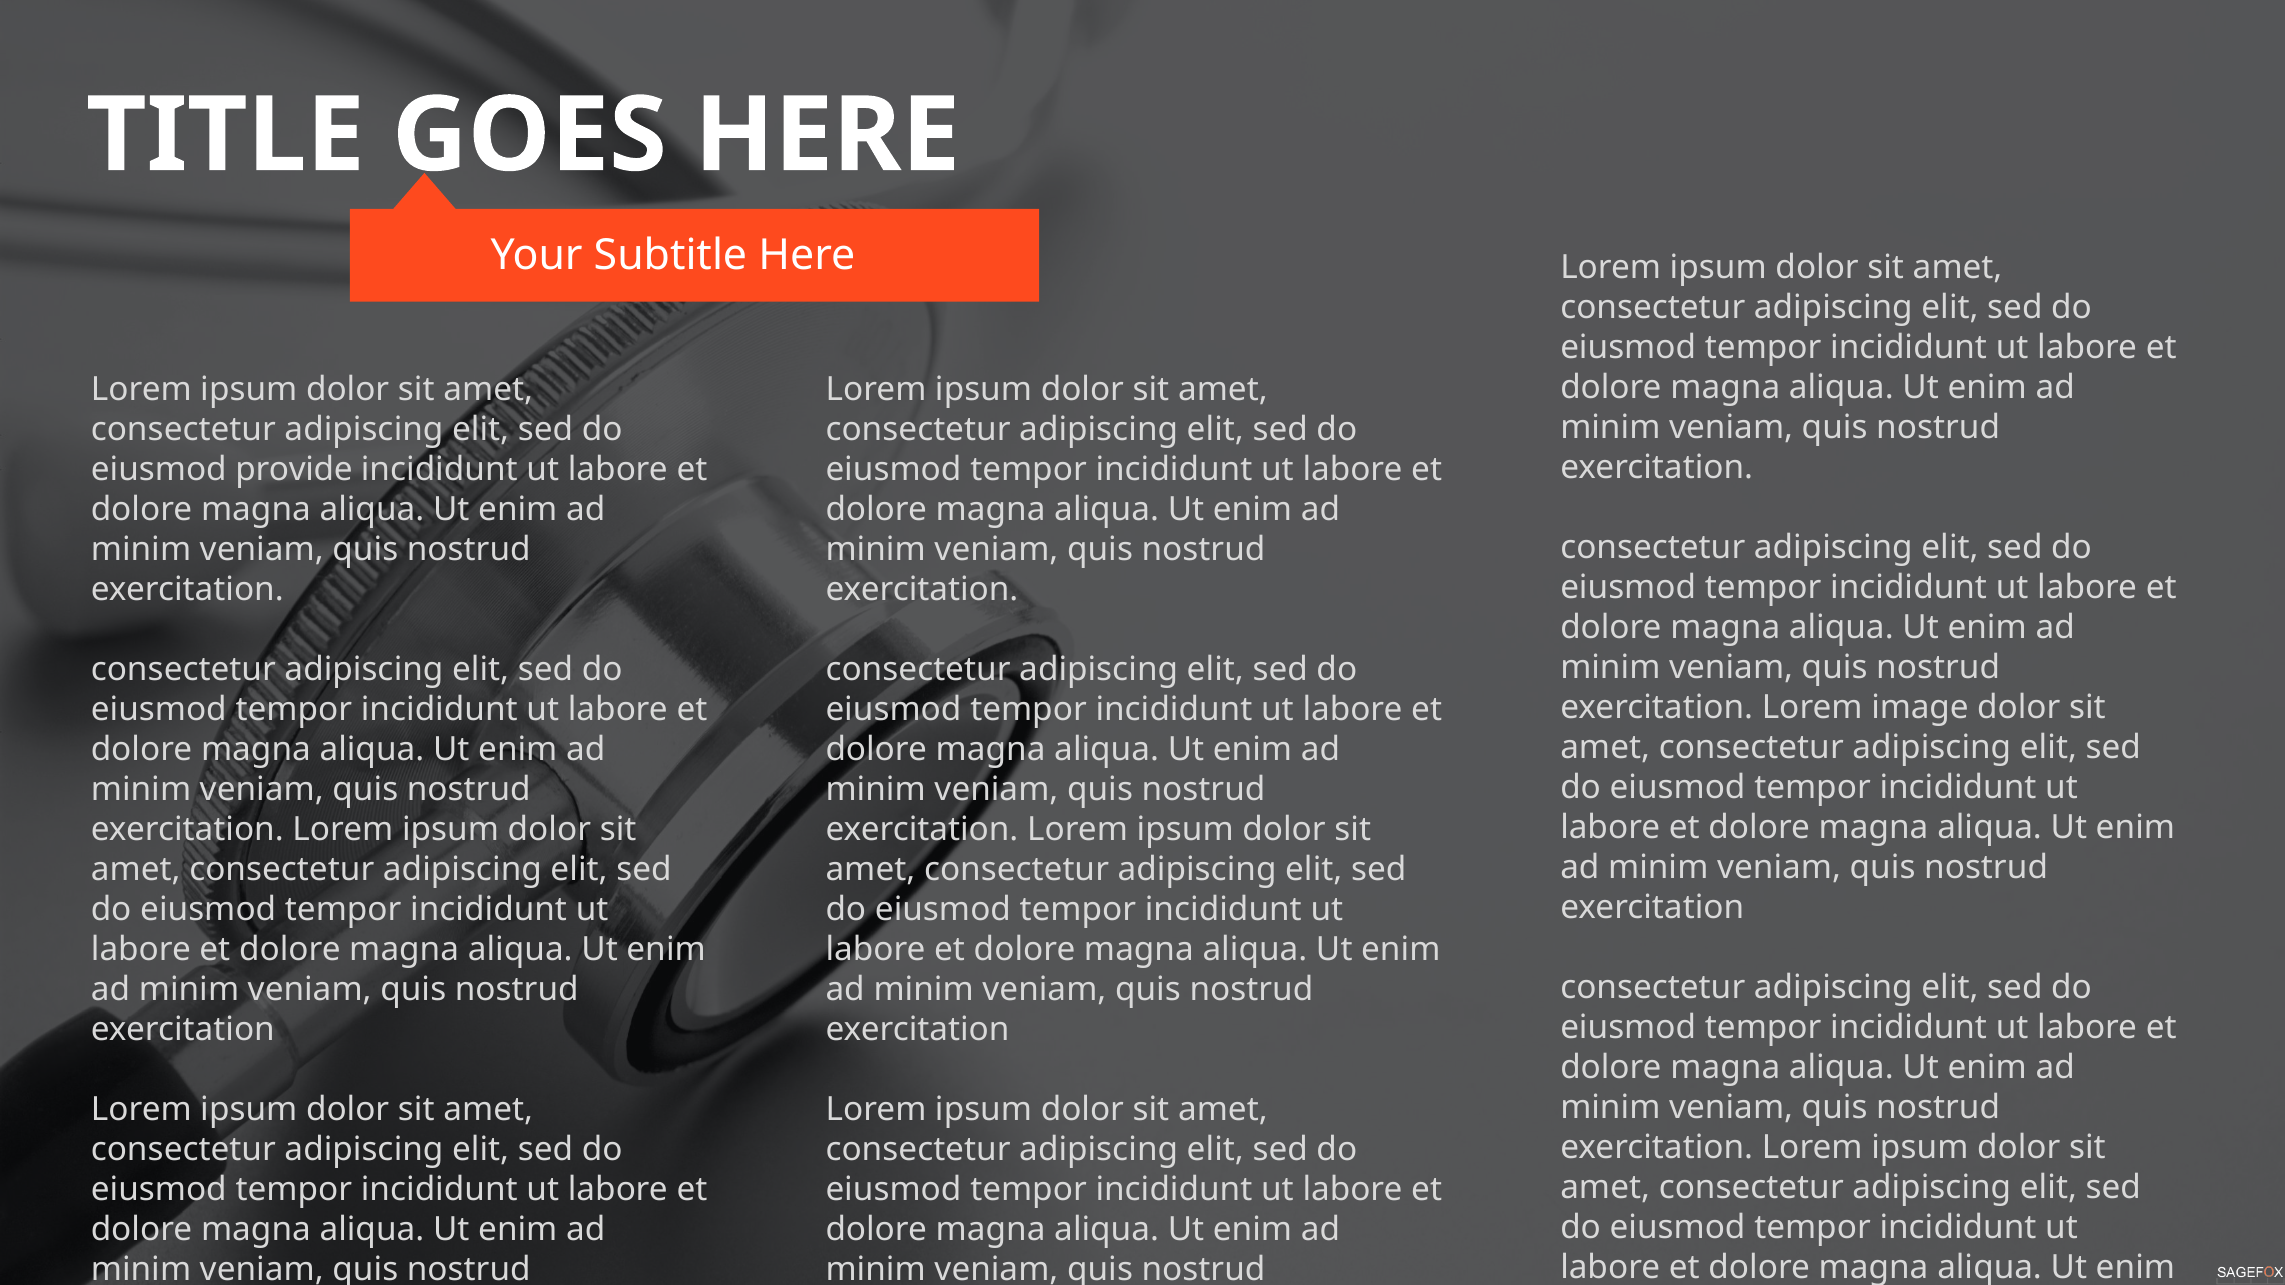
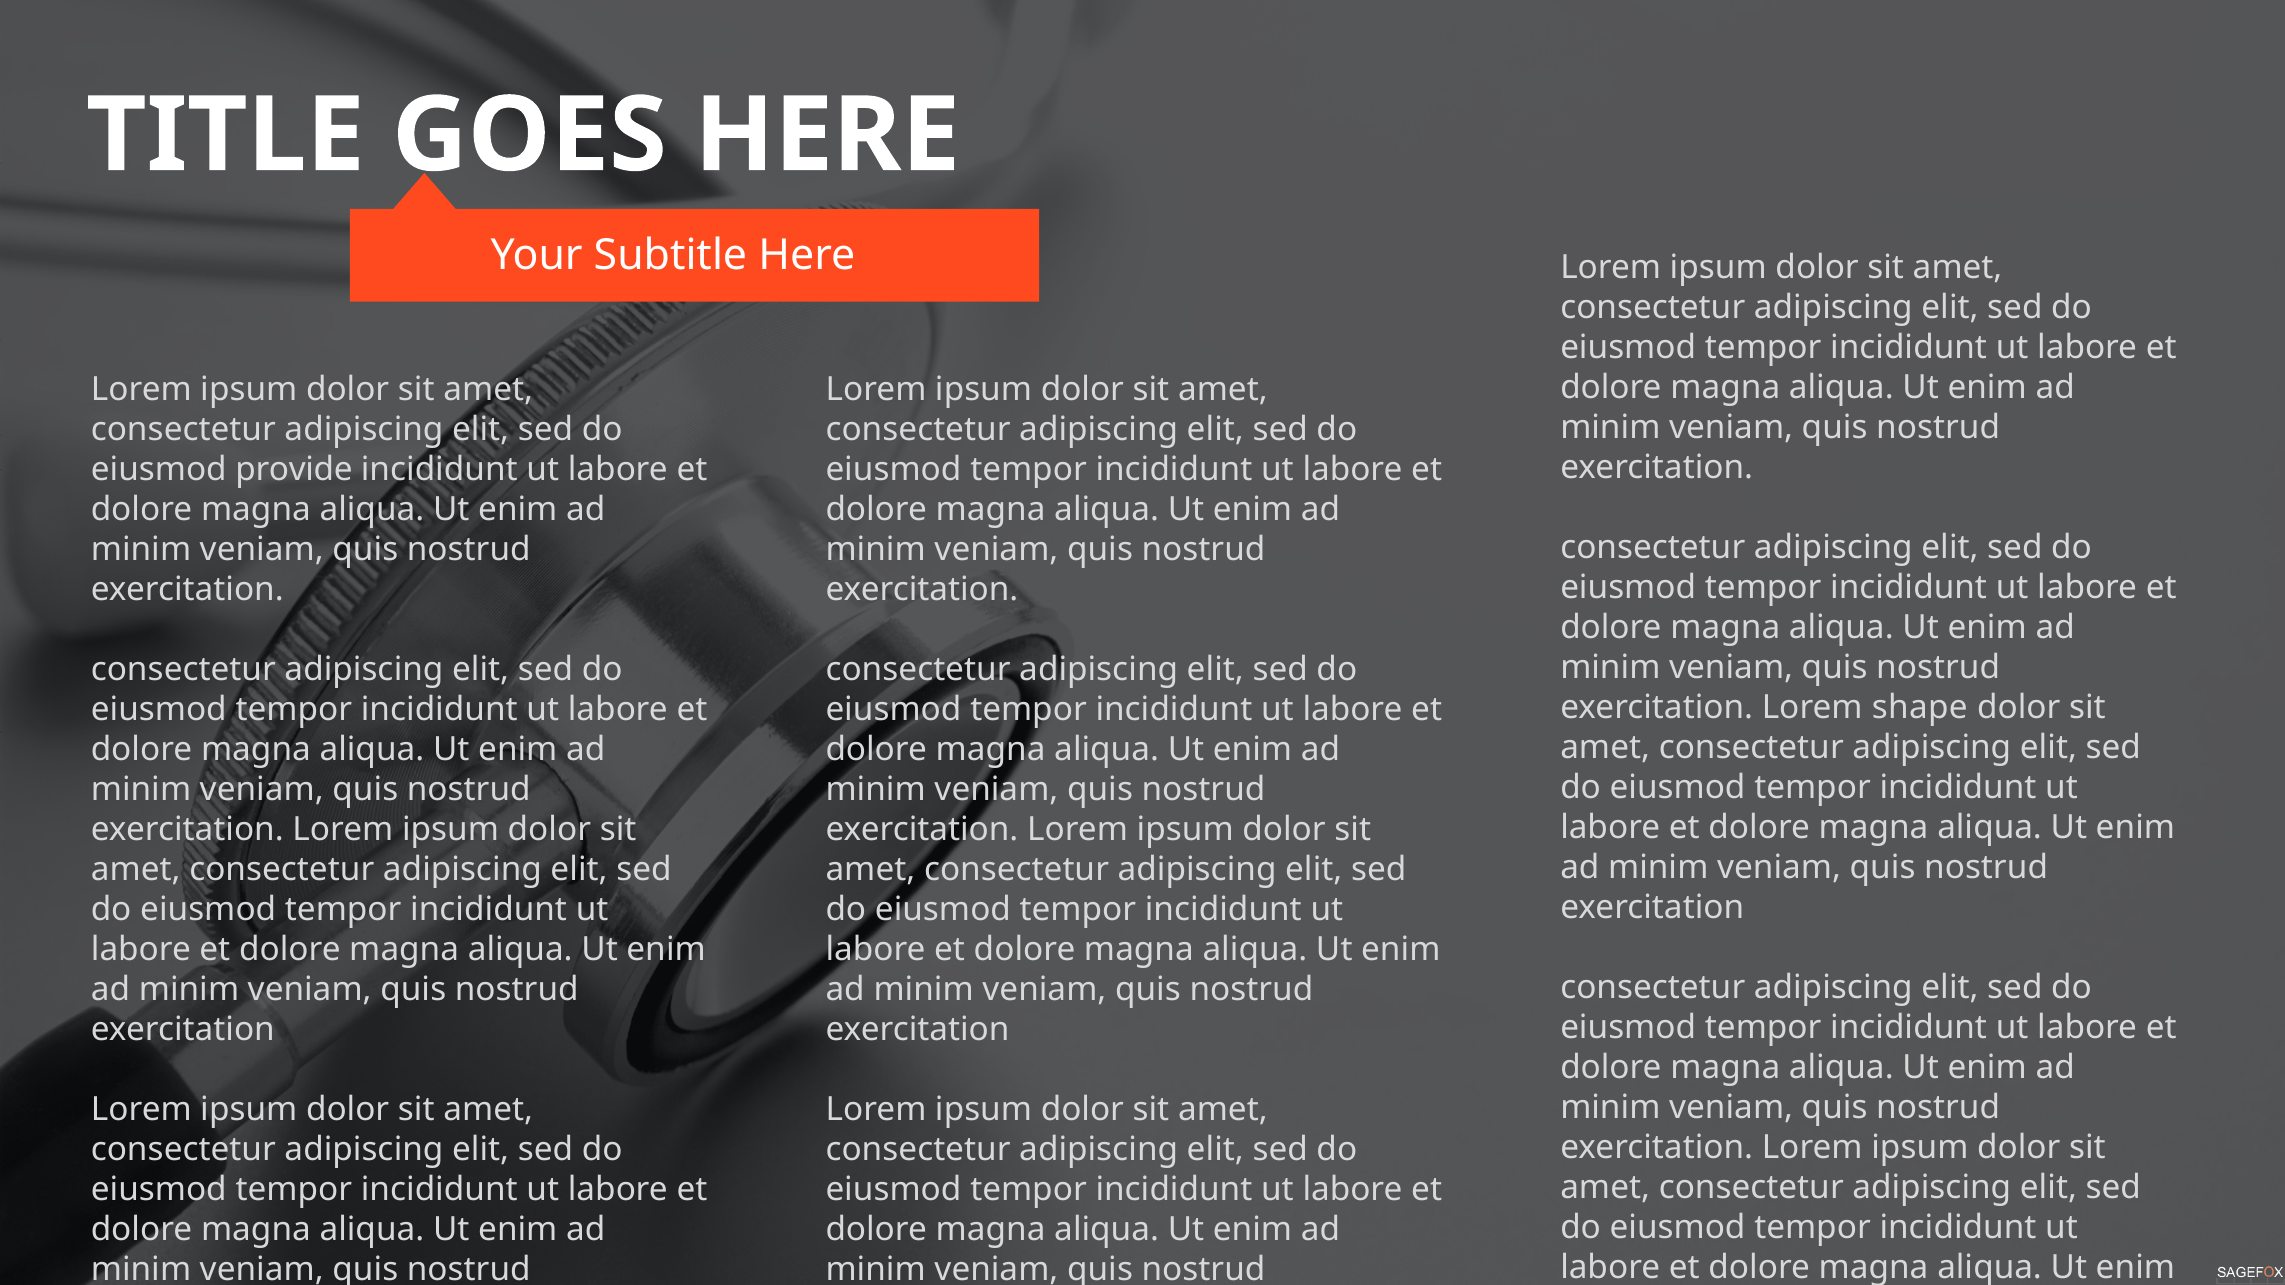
image: image -> shape
